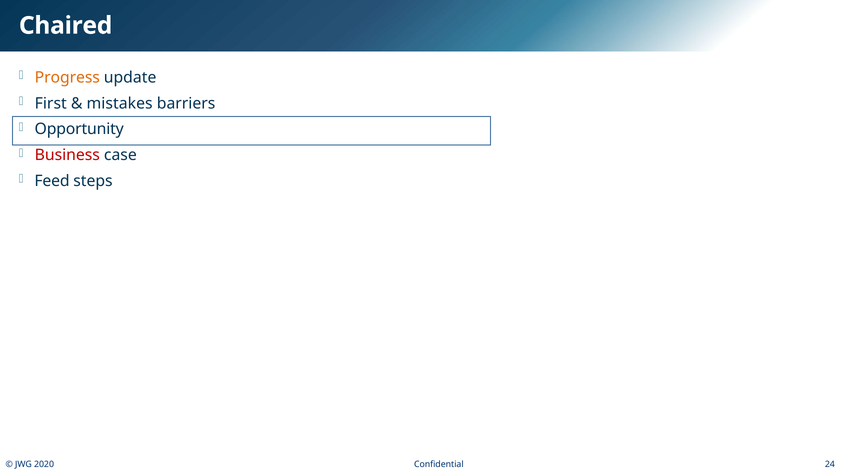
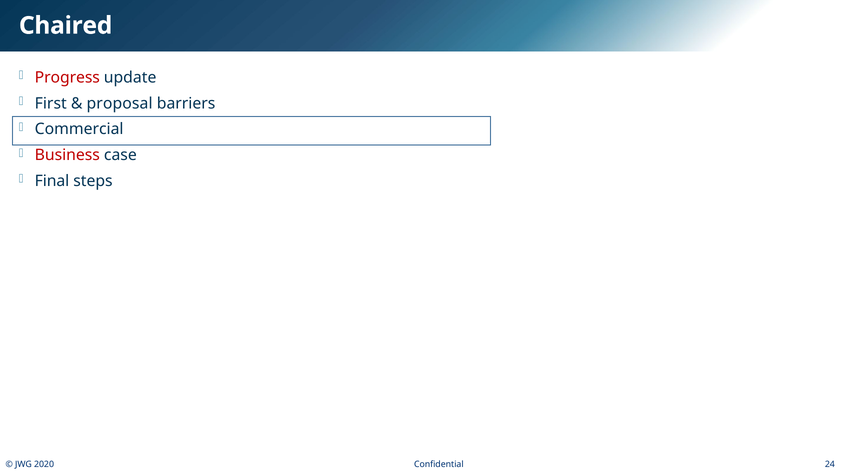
Progress colour: orange -> red
mistakes: mistakes -> proposal
Opportunity: Opportunity -> Commercial
Feed: Feed -> Final
